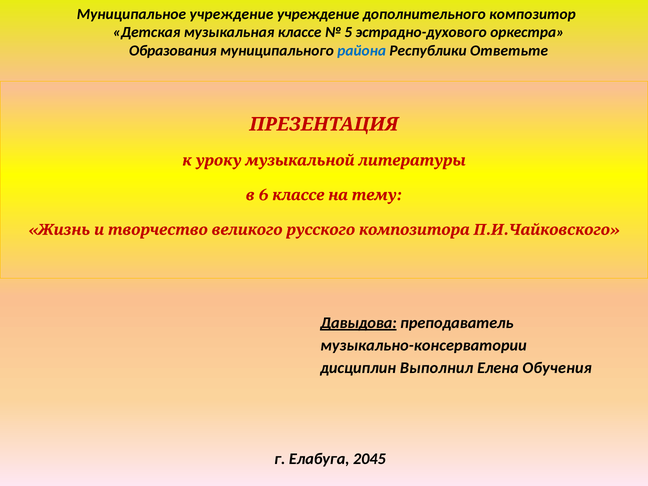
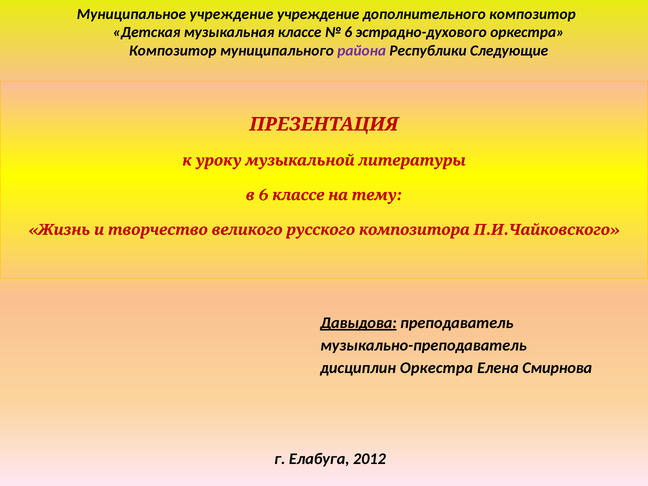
5 at (348, 32): 5 -> 6
Образования at (173, 51): Образования -> Композитор
района colour: blue -> purple
Ответьте: Ответьте -> Следующие
музыкально-консерватории: музыкально-консерватории -> музыкально-преподаватель
дисциплин Выполнил: Выполнил -> Оркестра
Обучения: Обучения -> Смирнова
2045: 2045 -> 2012
